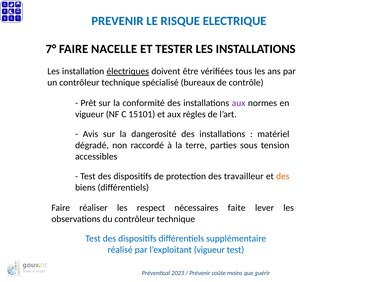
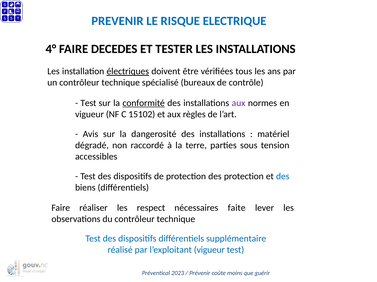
7°: 7° -> 4°
NACELLE: NACELLE -> DECEDES
Prêt at (88, 103): Prêt -> Test
conformité underline: none -> present
15101: 15101 -> 15102
des travailleur: travailleur -> protection
des at (283, 177) colour: orange -> blue
